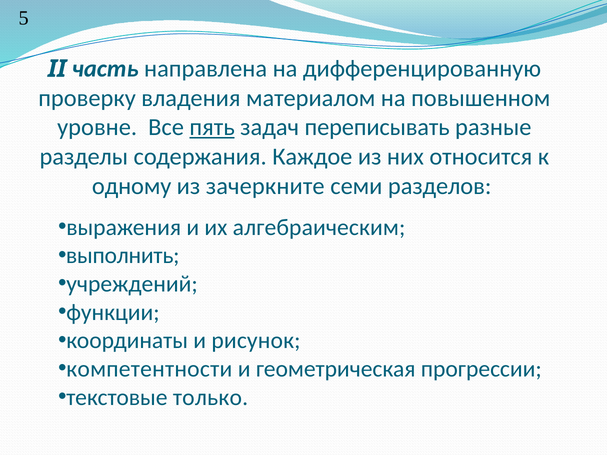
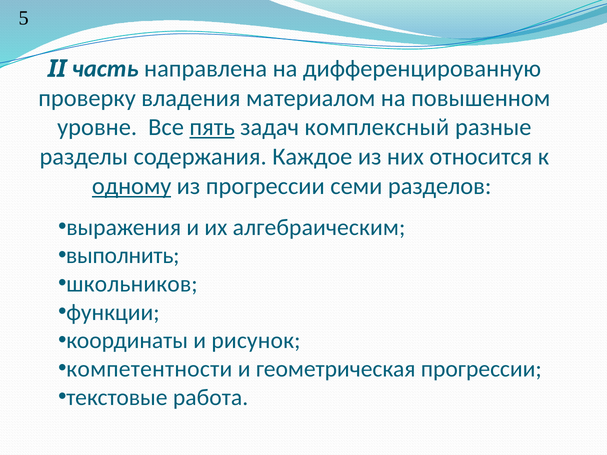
переписывать: переписывать -> комплексный
одному underline: none -> present
из зачеркните: зачеркните -> прогрессии
учреждений: учреждений -> школьников
только: только -> работа
